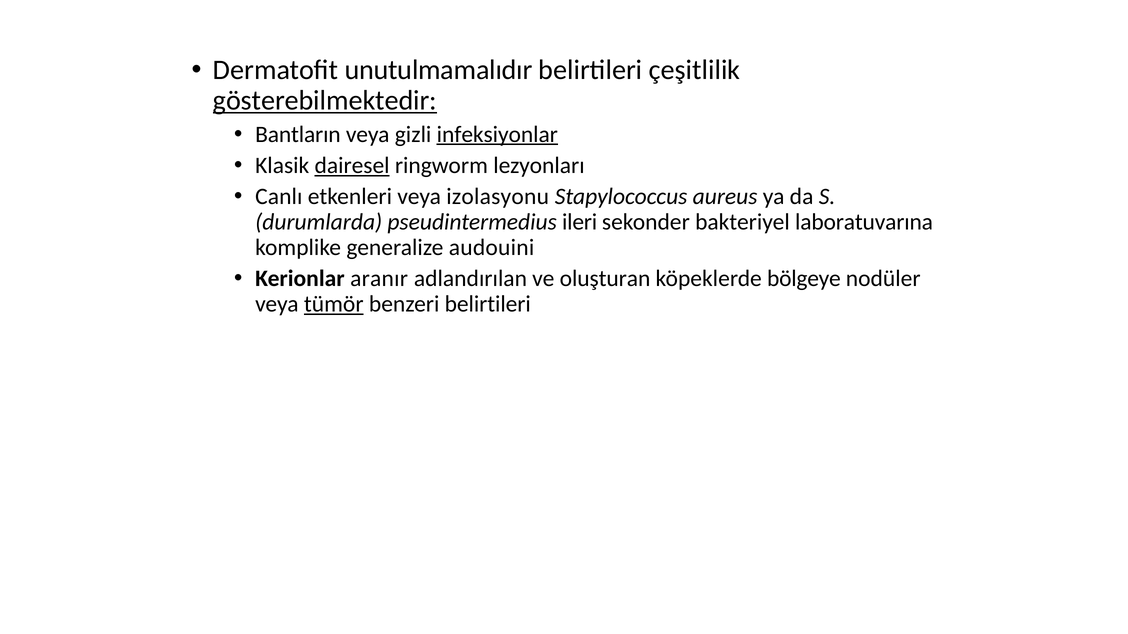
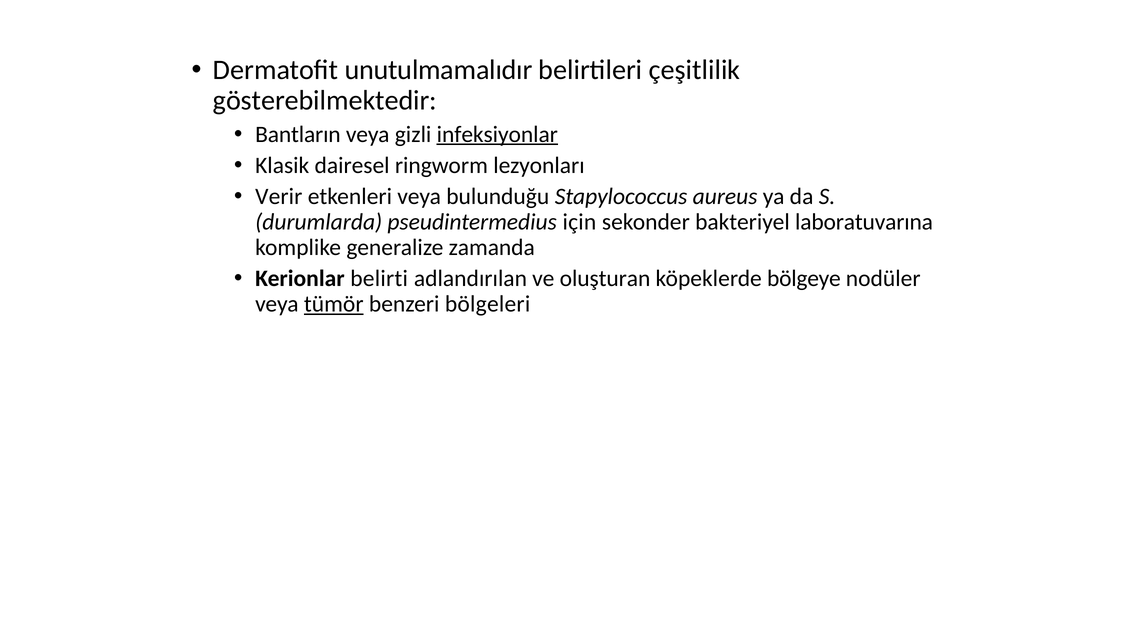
gösterebilmektedir underline: present -> none
dairesel underline: present -> none
Canlı: Canlı -> Verir
izolasyonu: izolasyonu -> bulunduğu
ileri: ileri -> için
audouini: audouini -> zamanda
aranır: aranır -> belirti
benzeri belirtileri: belirtileri -> bölgeleri
